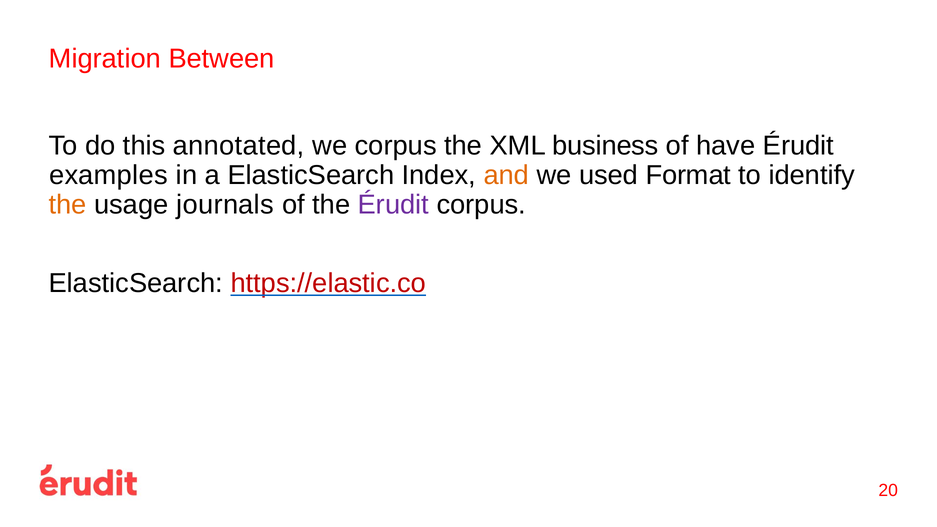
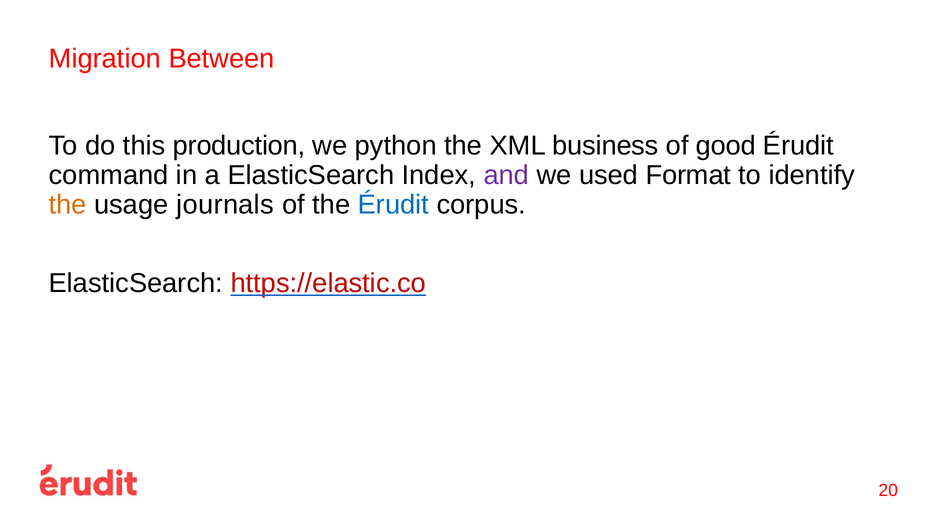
annotated: annotated -> production
we corpus: corpus -> python
have: have -> good
examples: examples -> command
and colour: orange -> purple
Érudit at (393, 205) colour: purple -> blue
